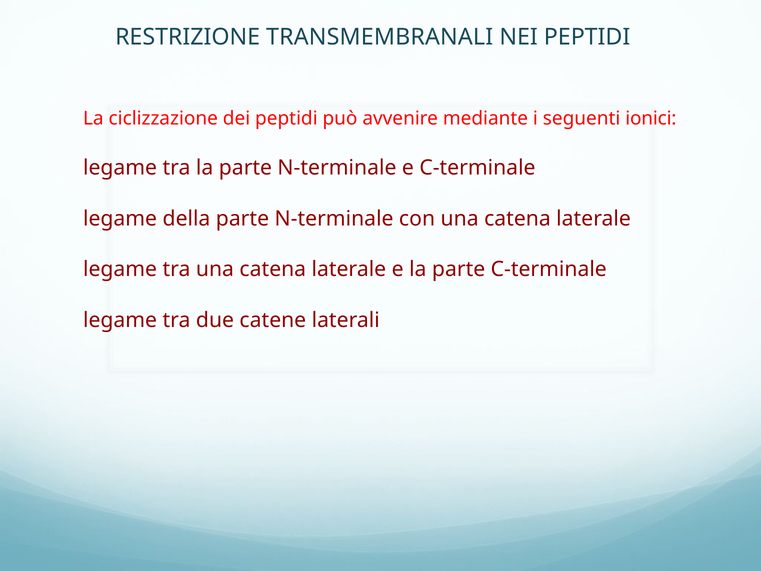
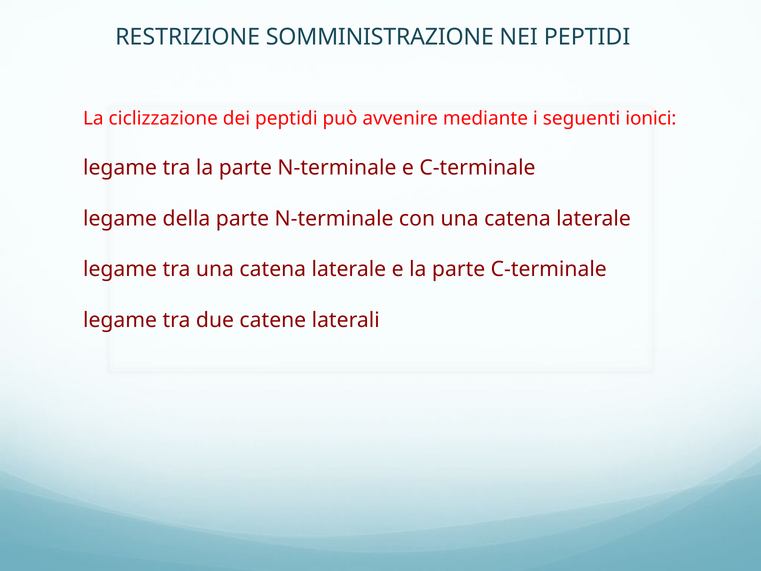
TRANSMEMBRANALI: TRANSMEMBRANALI -> SOMMINISTRAZIONE
